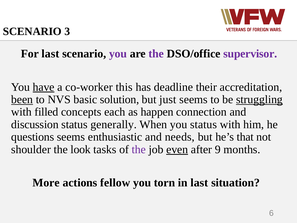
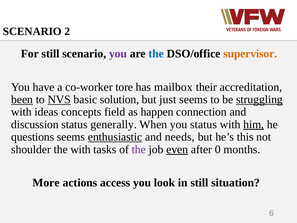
3: 3 -> 2
For last: last -> still
the at (156, 54) colour: purple -> blue
supervisor colour: purple -> orange
have underline: present -> none
this: this -> tore
deadline: deadline -> mailbox
NVS underline: none -> present
filled: filled -> ideas
each: each -> field
him underline: none -> present
enthusiastic underline: none -> present
that: that -> this
the look: look -> with
9: 9 -> 0
fellow: fellow -> access
torn: torn -> look
in last: last -> still
